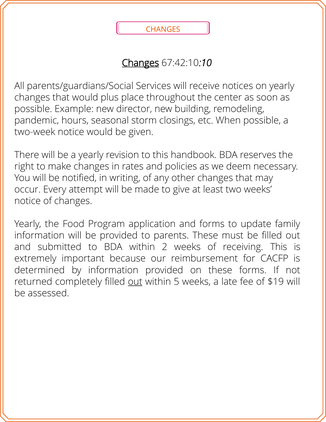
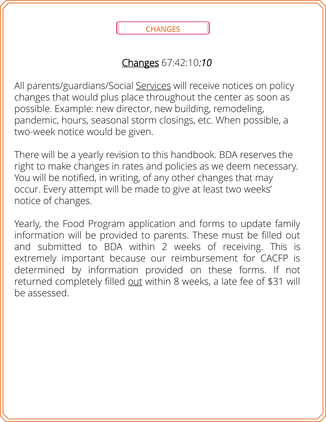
Services underline: none -> present
on yearly: yearly -> policy
5: 5 -> 8
$19: $19 -> $31
